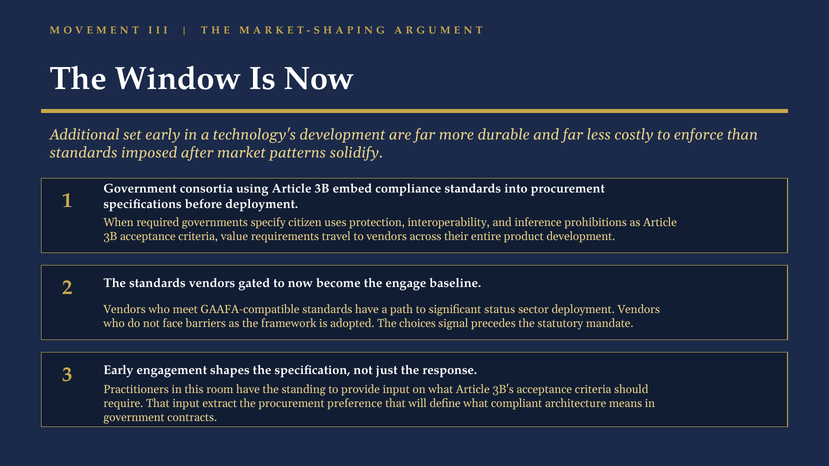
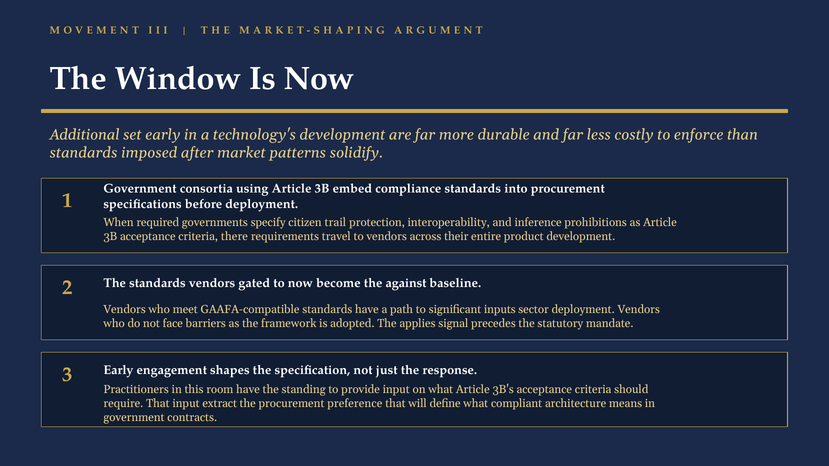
uses: uses -> trail
value: value -> there
engage: engage -> against
status: status -> inputs
choices: choices -> applies
